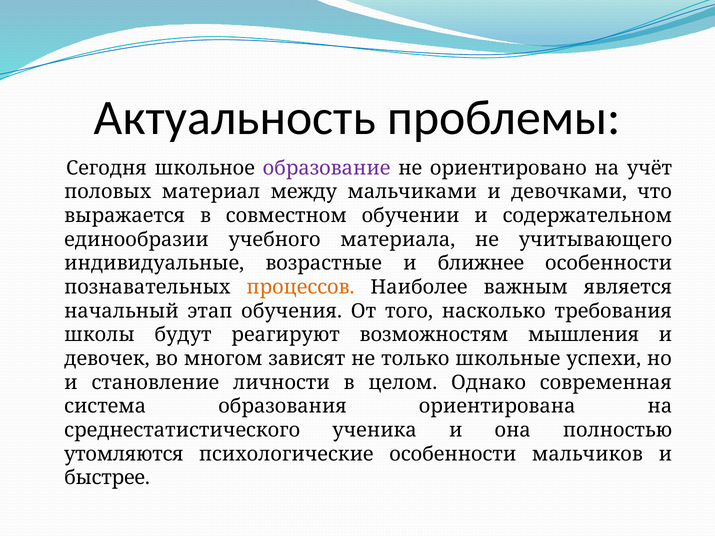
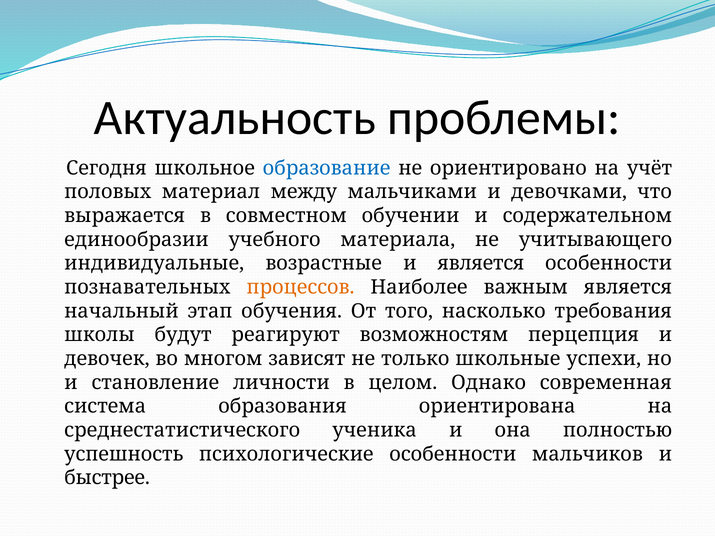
образование colour: purple -> blue
и ближнее: ближнее -> является
мышления: мышления -> перцепция
утомляются: утомляются -> успешность
